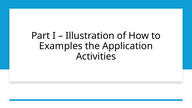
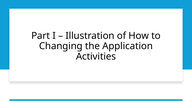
Examples: Examples -> Changing
